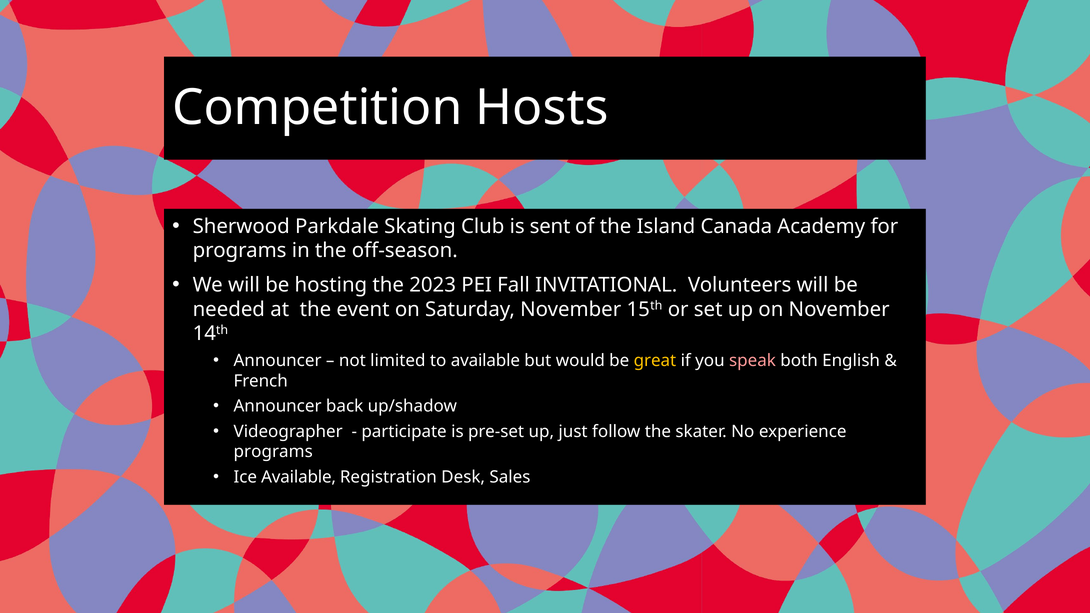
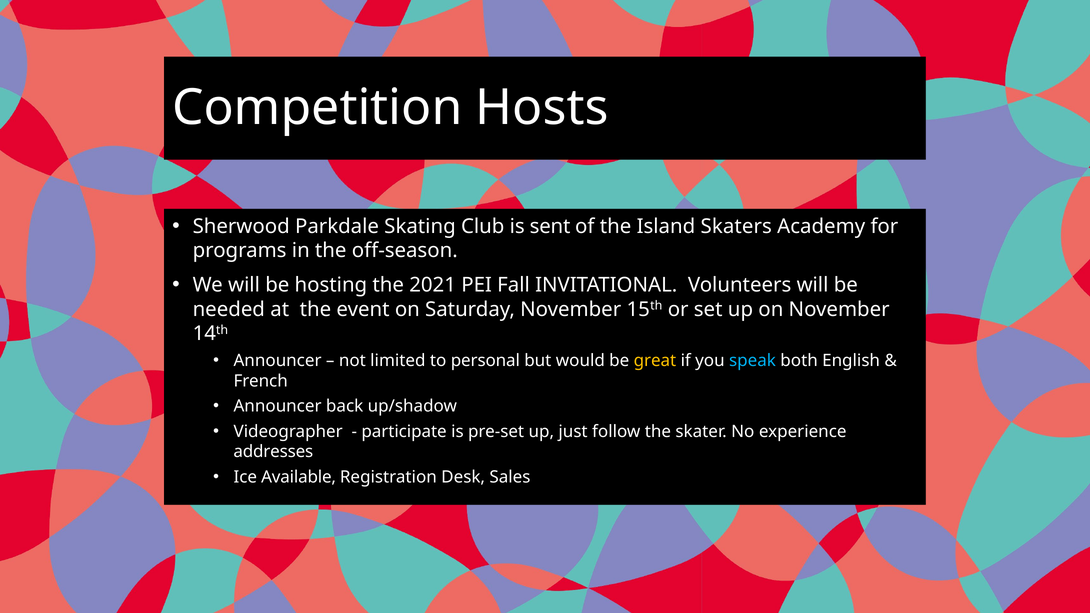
Canada: Canada -> Skaters
2023: 2023 -> 2021
to available: available -> personal
speak colour: pink -> light blue
programs at (273, 452): programs -> addresses
